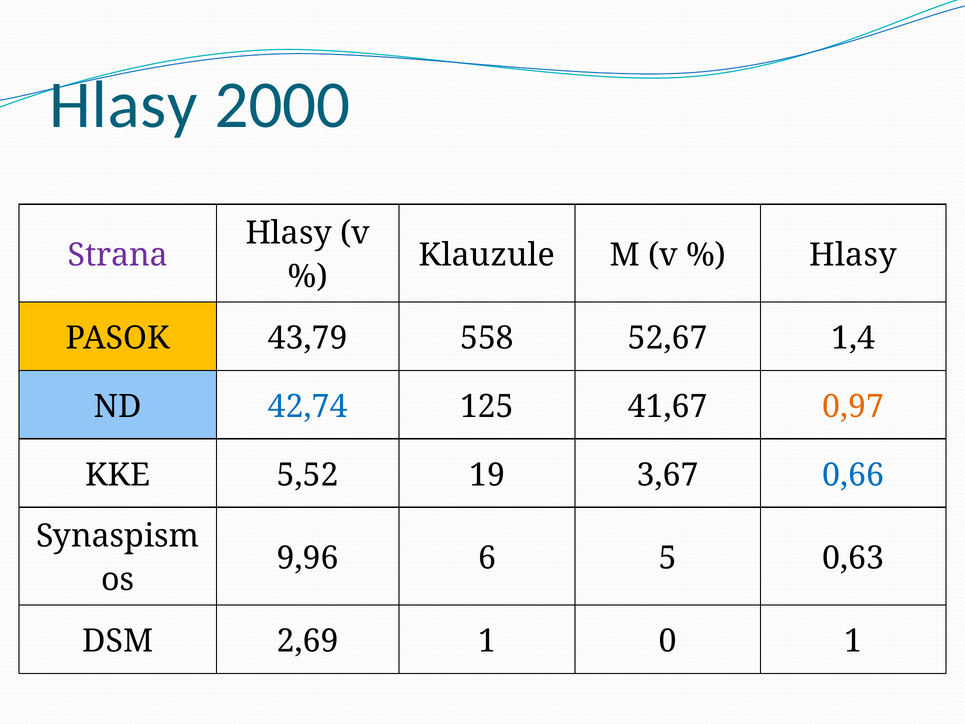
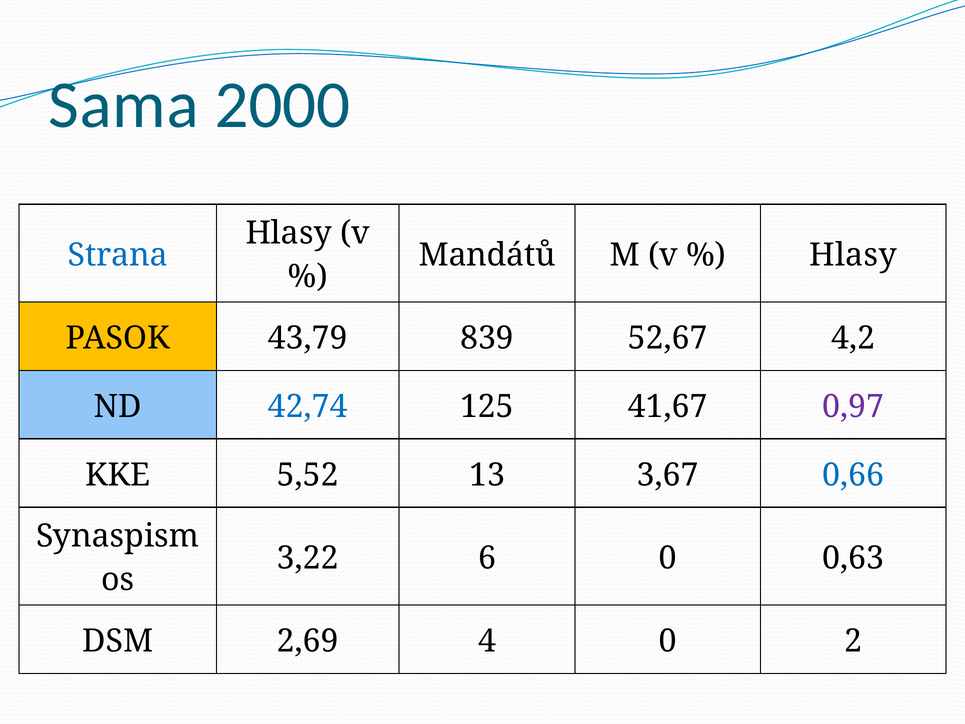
Hlasy at (123, 105): Hlasy -> Sama
Strana colour: purple -> blue
Klauzule: Klauzule -> Mandátů
558: 558 -> 839
1,4: 1,4 -> 4,2
0,97 colour: orange -> purple
19: 19 -> 13
9,96: 9,96 -> 3,22
6 5: 5 -> 0
2,69 1: 1 -> 4
0 1: 1 -> 2
